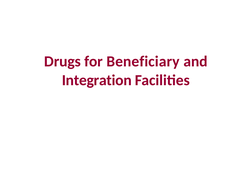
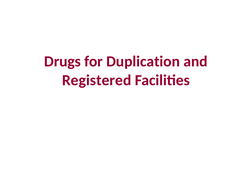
Beneficiary: Beneficiary -> Duplication
Integration: Integration -> Registered
